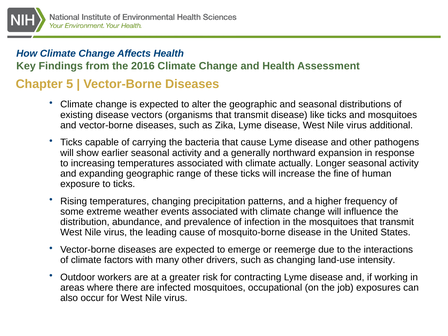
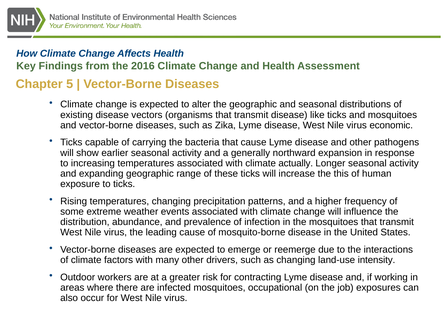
additional: additional -> economic
fine: fine -> this
